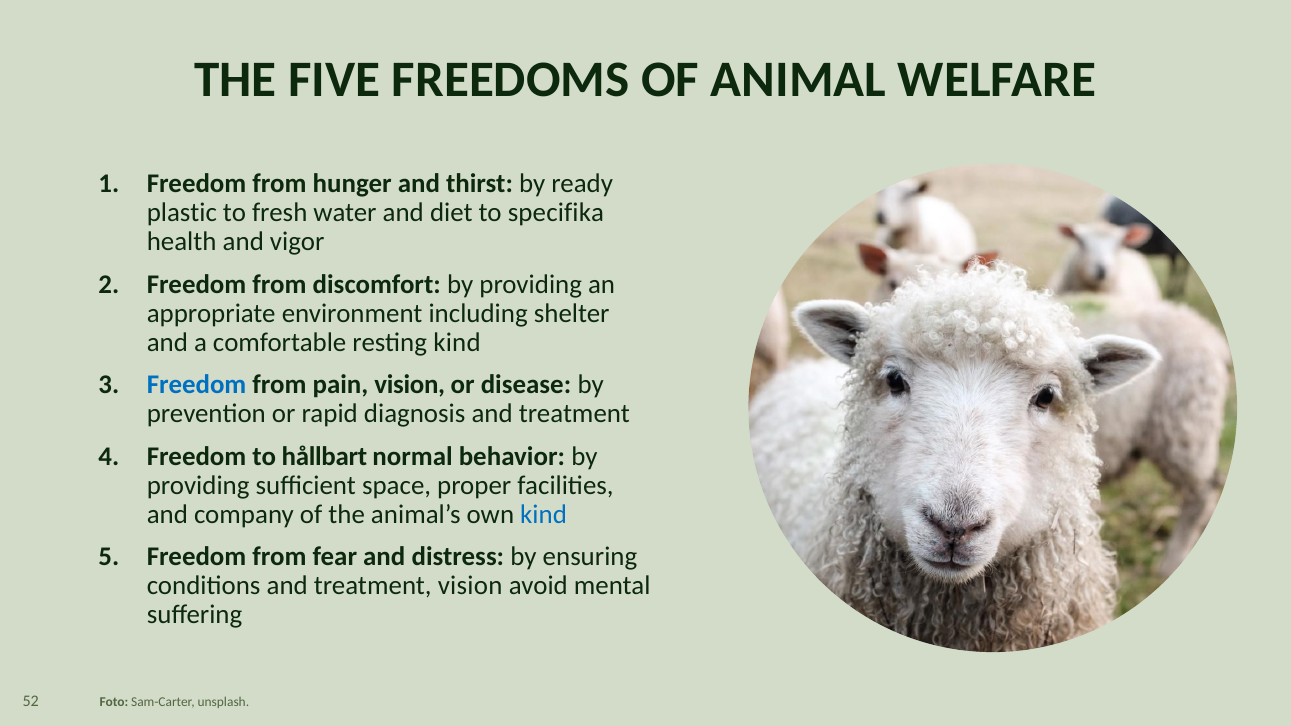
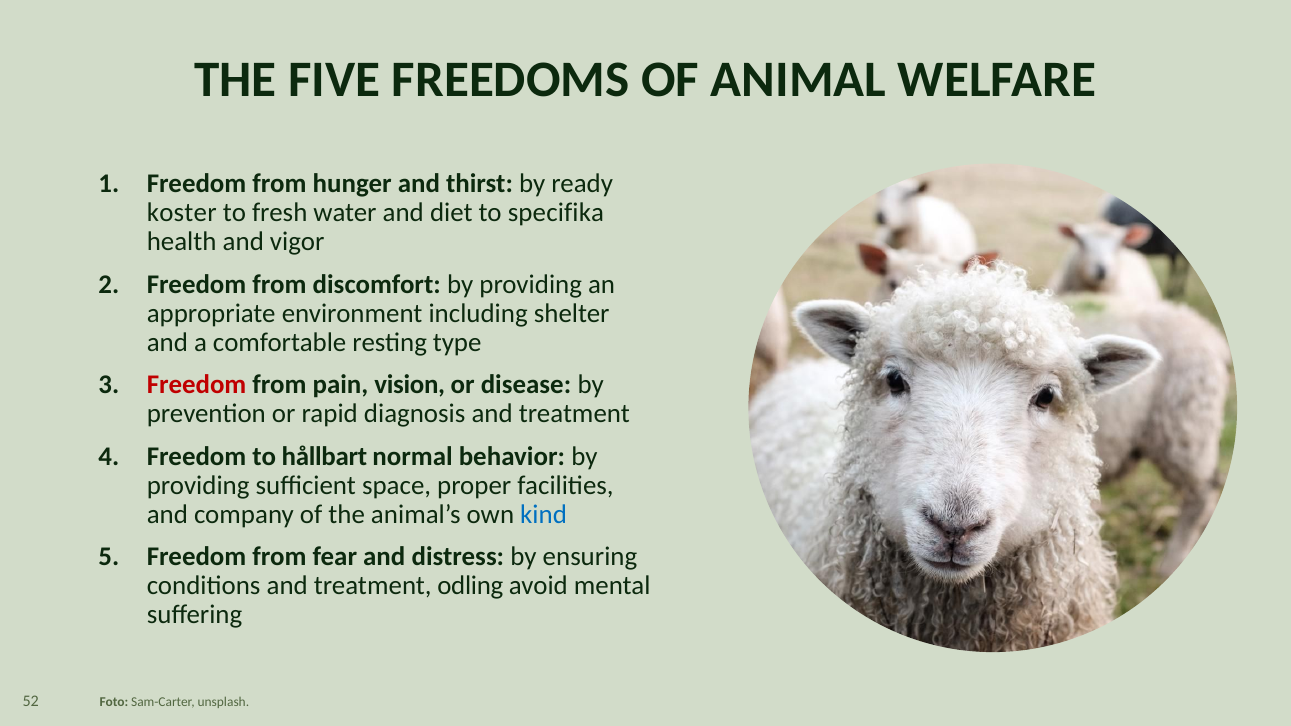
plastic: plastic -> koster
resting kind: kind -> type
Freedom at (197, 385) colour: blue -> red
treatment vision: vision -> odling
